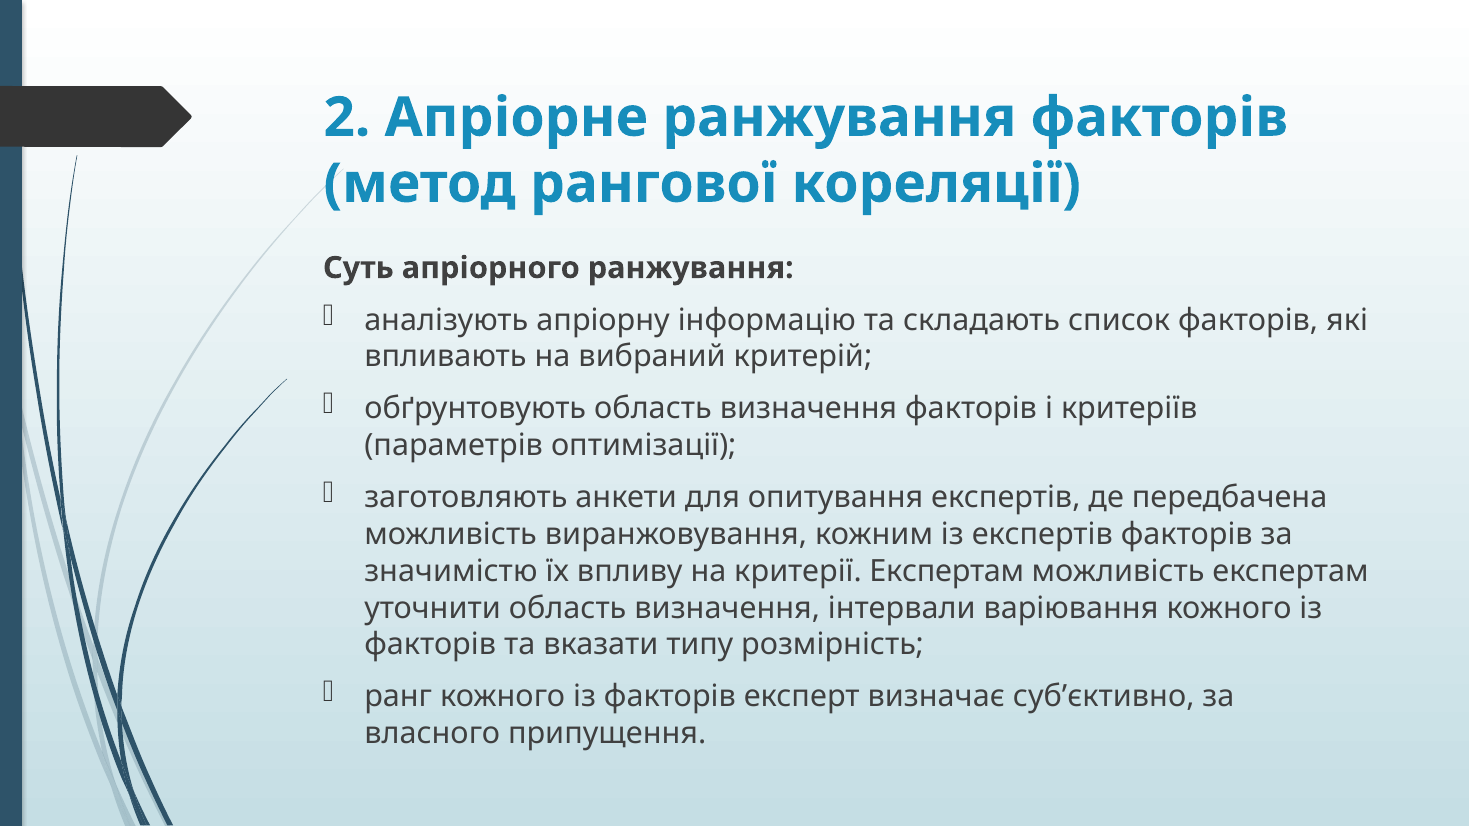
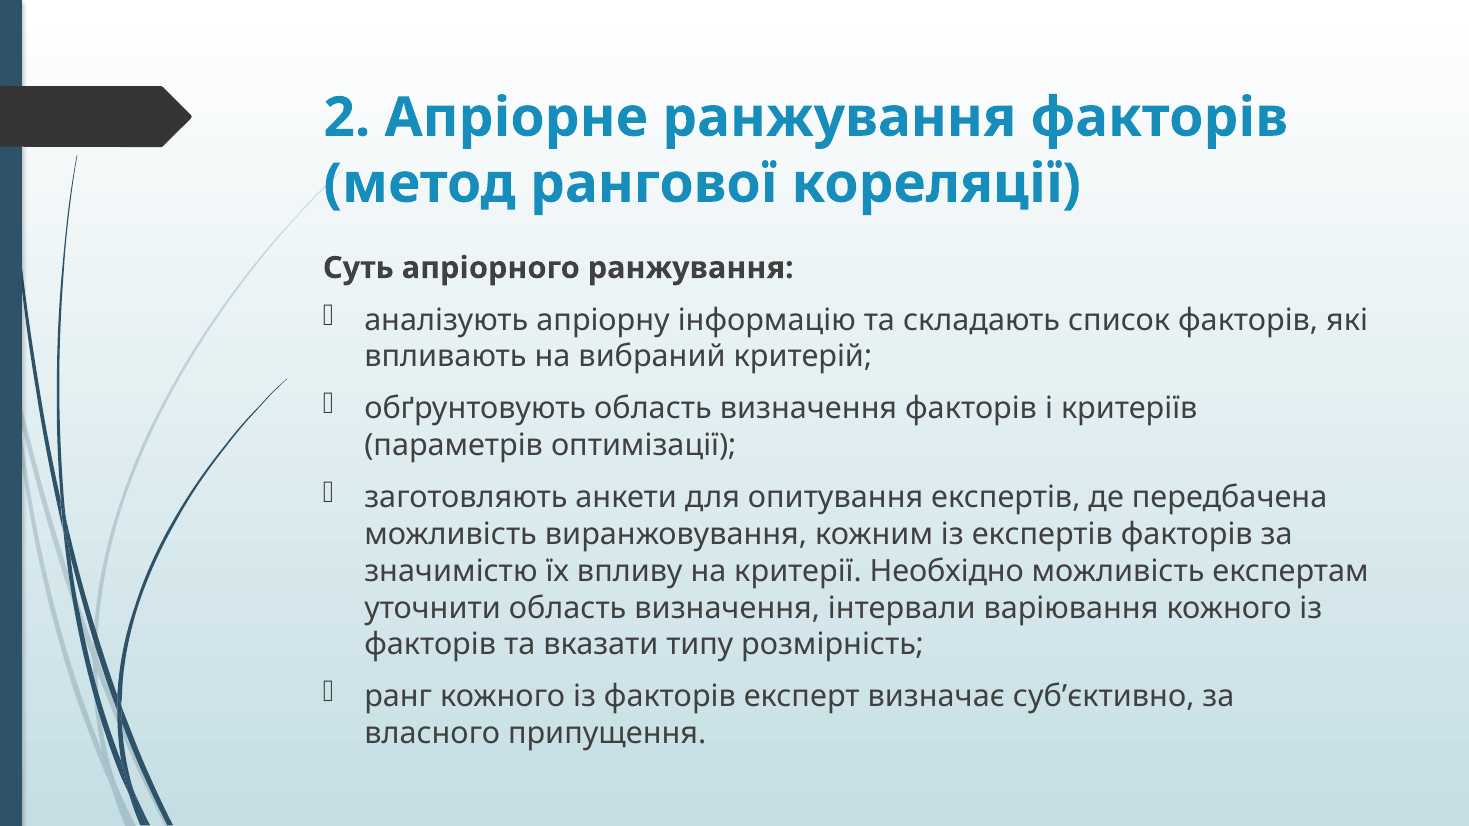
критерії Експертам: Експертам -> Необхідно
